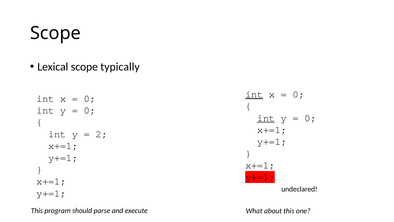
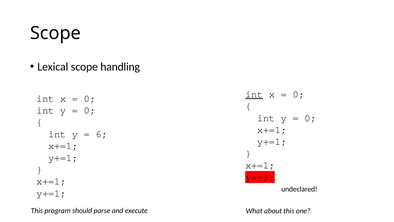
typically: typically -> handling
int at (266, 118) underline: present -> none
2: 2 -> 6
